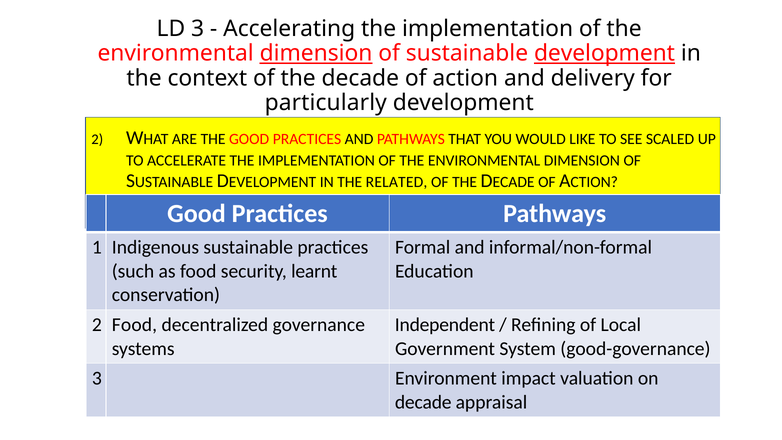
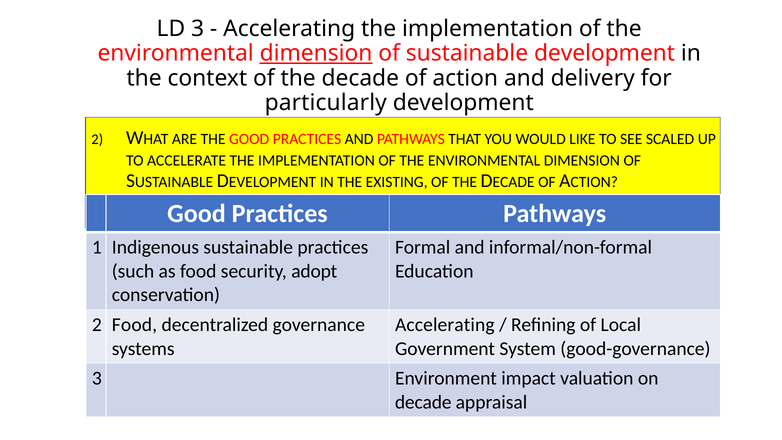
development at (604, 53) underline: present -> none
RELATED: RELATED -> EXISTING
learnt: learnt -> adopt
Independent at (445, 325): Independent -> Accelerating
